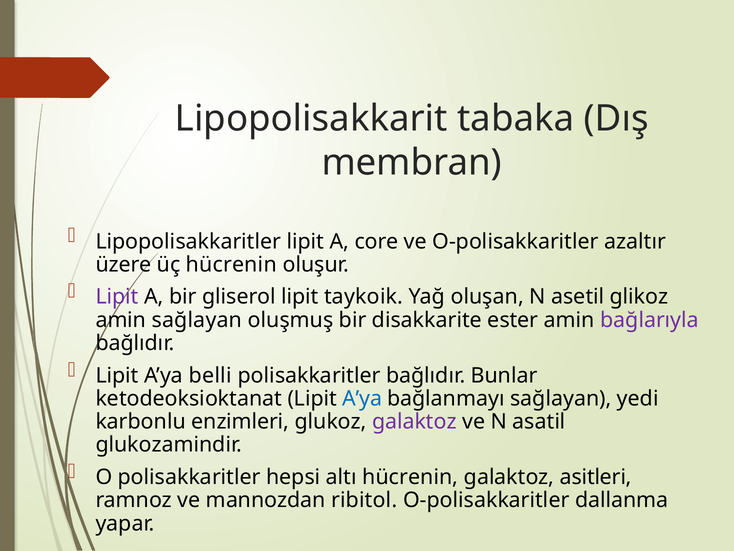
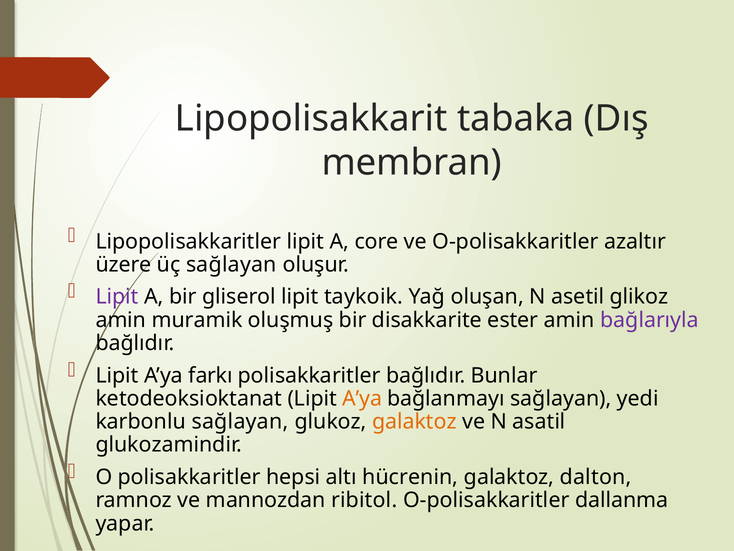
üç hücrenin: hücrenin -> sağlayan
amin sağlayan: sağlayan -> muramik
belli: belli -> farkı
A’ya at (362, 398) colour: blue -> orange
karbonlu enzimleri: enzimleri -> sağlayan
galaktoz at (414, 421) colour: purple -> orange
asitleri: asitleri -> dalton
